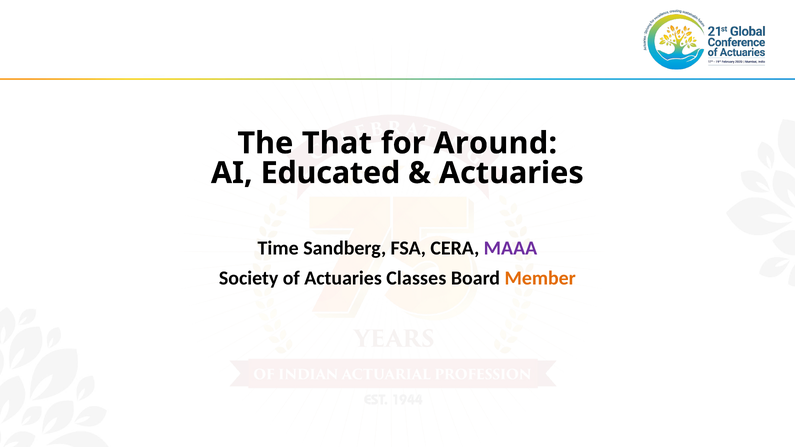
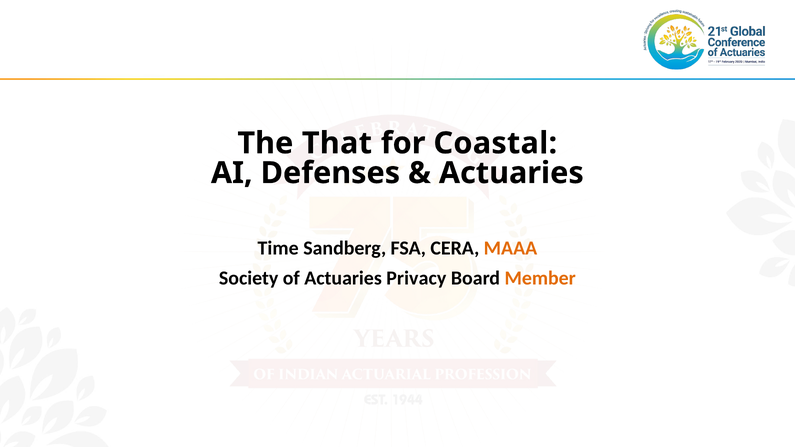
Around: Around -> Coastal
Educated: Educated -> Defenses
MAAA colour: purple -> orange
Classes: Classes -> Privacy
